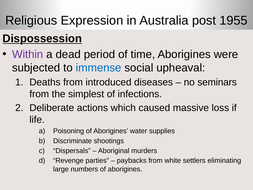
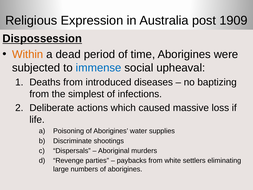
1955: 1955 -> 1909
Within colour: purple -> orange
seminars: seminars -> baptizing
